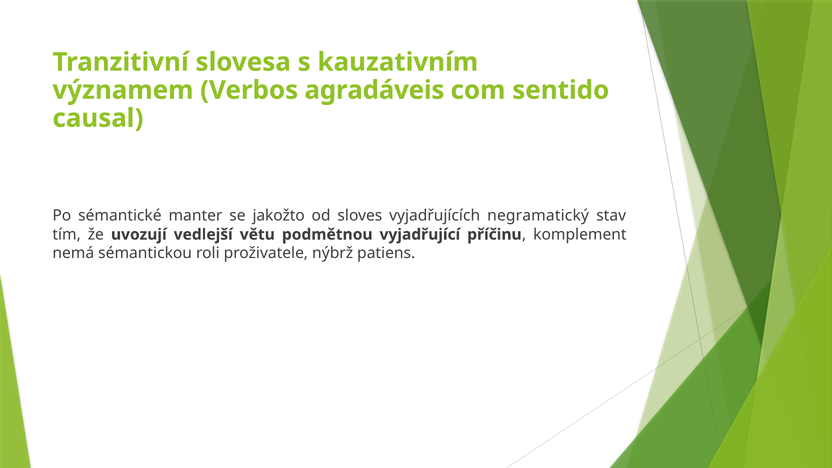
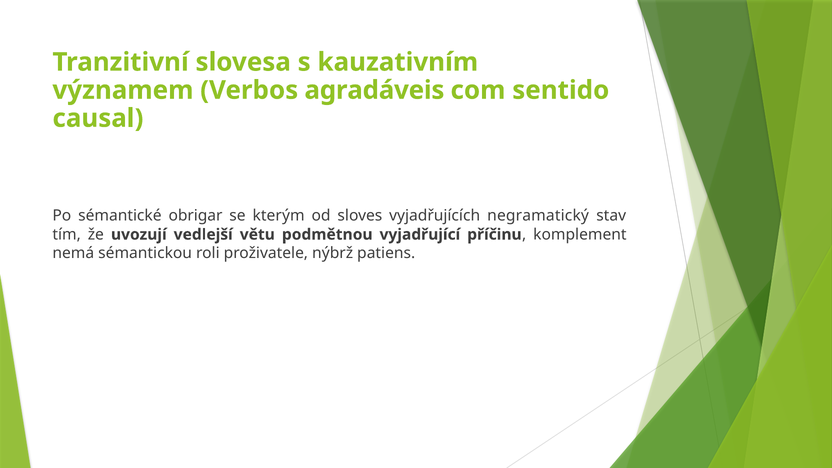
manter: manter -> obrigar
jakožto: jakožto -> kterým
